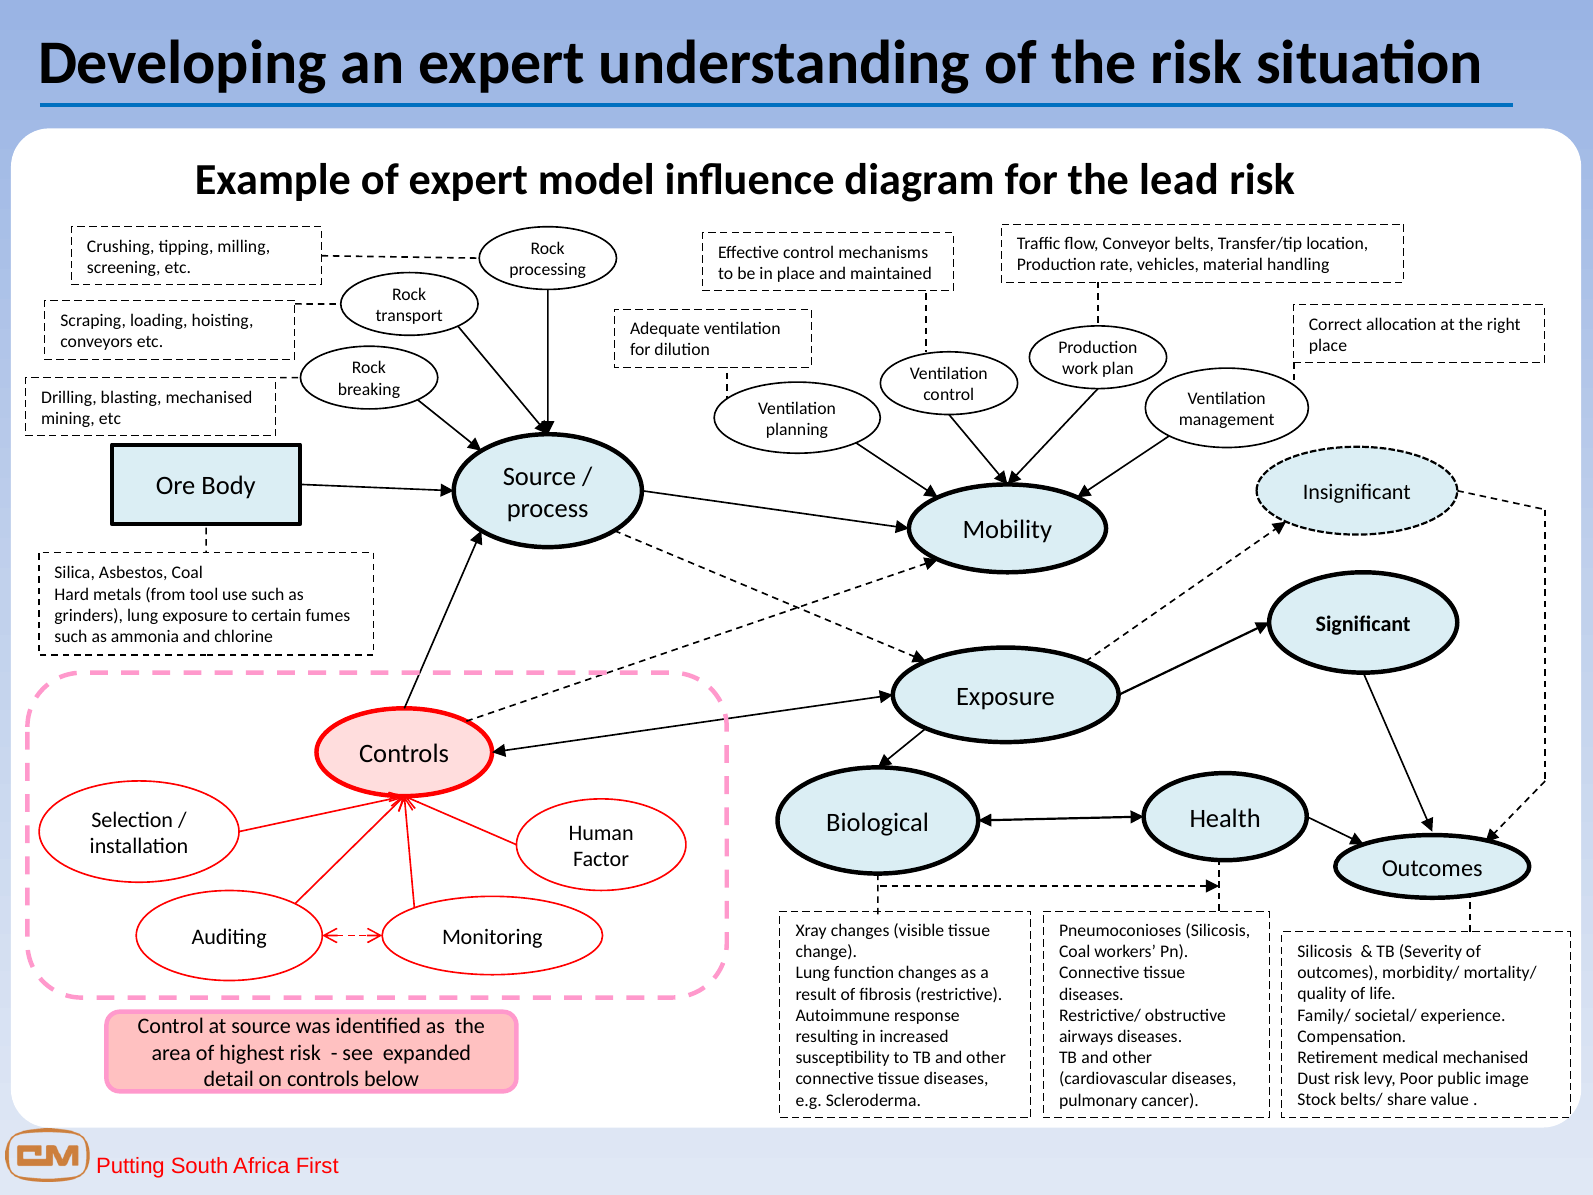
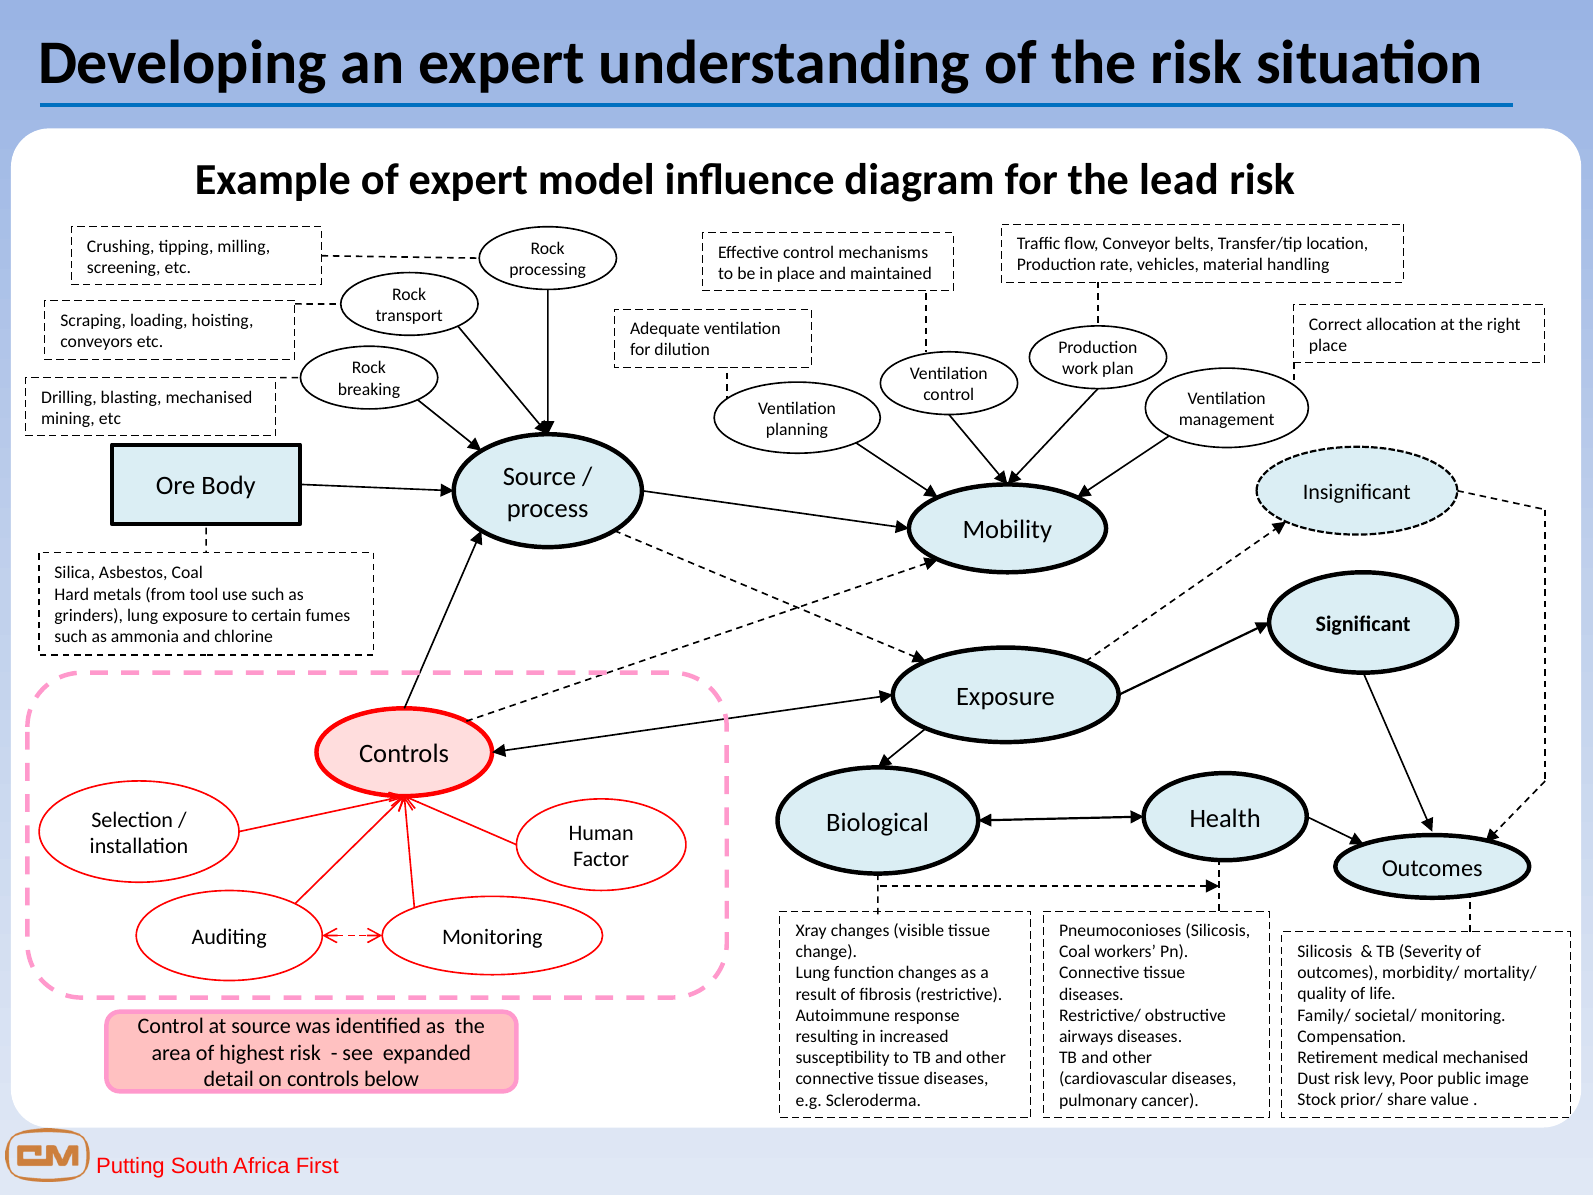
societal/ experience: experience -> monitoring
belts/: belts/ -> prior/
